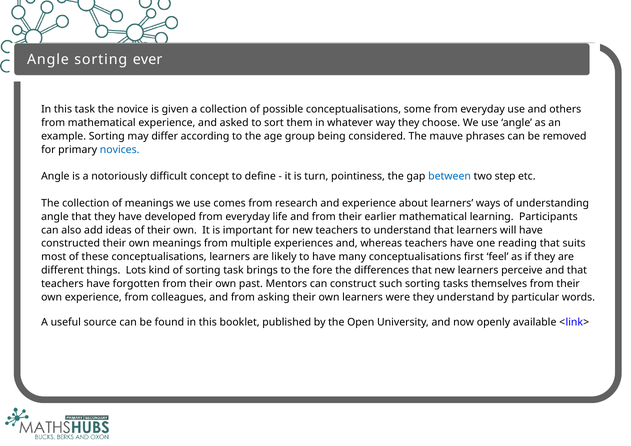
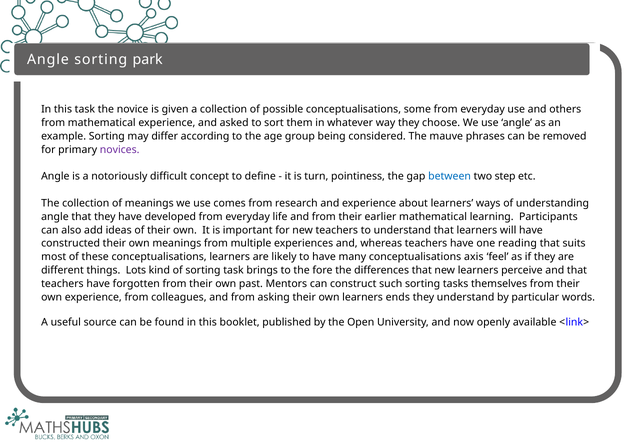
ever: ever -> park
novices colour: blue -> purple
first: first -> axis
were: were -> ends
